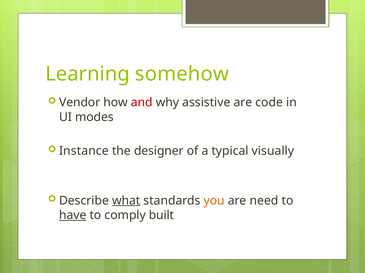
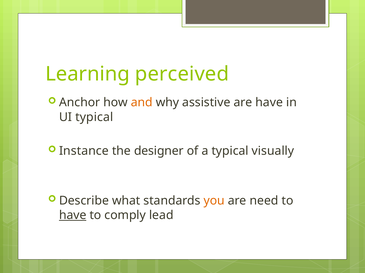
somehow: somehow -> perceived
Vendor: Vendor -> Anchor
and colour: red -> orange
are code: code -> have
UI modes: modes -> typical
what underline: present -> none
built: built -> lead
